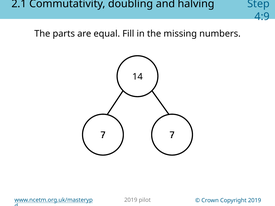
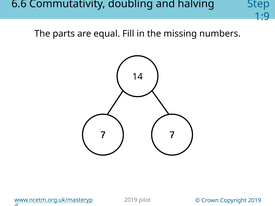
2.1: 2.1 -> 6.6
4:9: 4:9 -> 1:9
